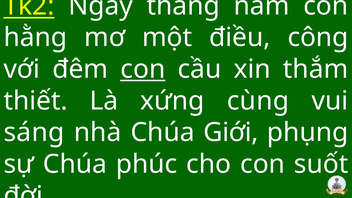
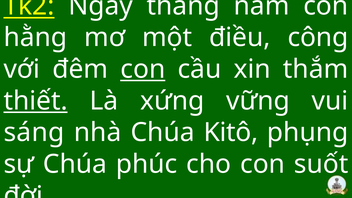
thiết underline: none -> present
cùng: cùng -> vững
Giới: Giới -> Kitô
